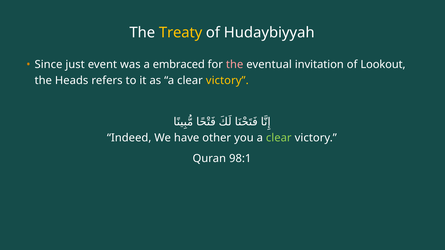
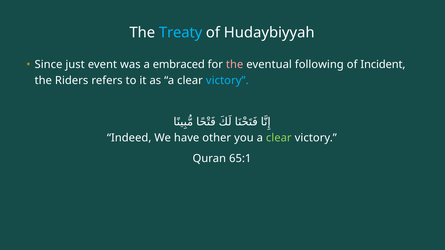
Treaty colour: yellow -> light blue
invitation: invitation -> following
Lookout: Lookout -> Incident
Heads: Heads -> Riders
victory at (227, 81) colour: yellow -> light blue
98:1: 98:1 -> 65:1
